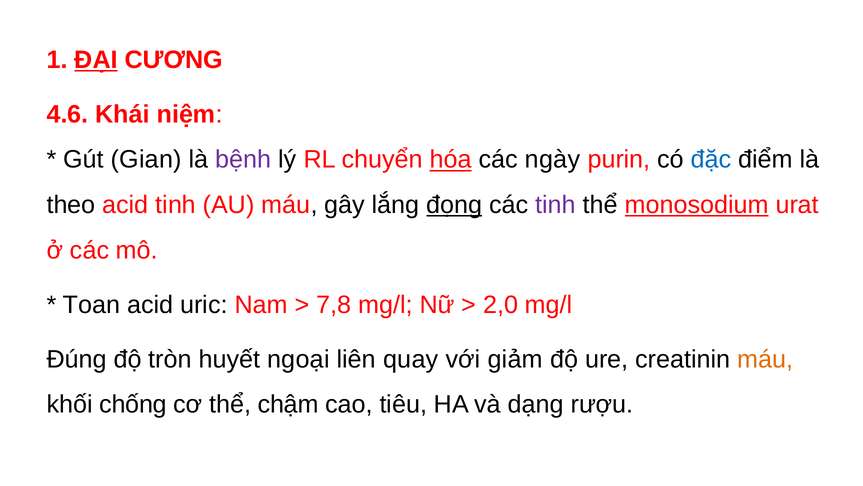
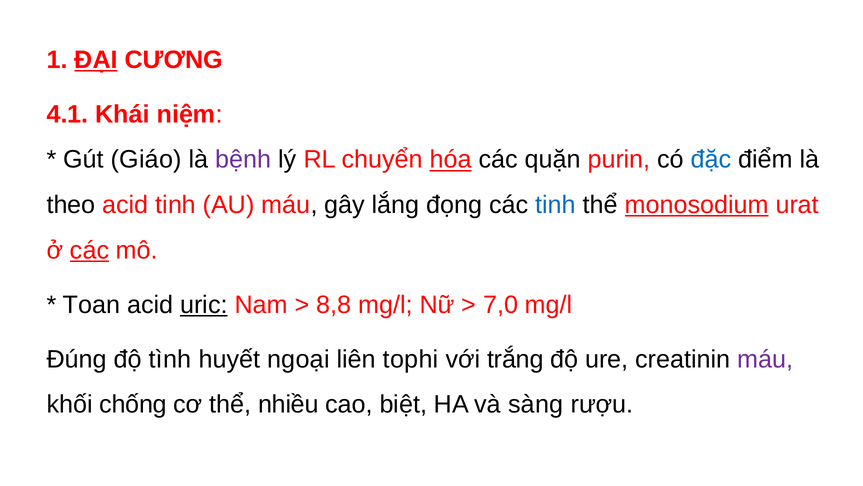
4.6: 4.6 -> 4.1
Gian: Gian -> Giáo
ngày: ngày -> quặn
đọng underline: present -> none
tinh at (555, 205) colour: purple -> blue
các at (90, 250) underline: none -> present
uric underline: none -> present
7,8: 7,8 -> 8,8
2,0: 2,0 -> 7,0
tròn: tròn -> tình
quay: quay -> tophi
giảm: giảm -> trắng
máu at (765, 359) colour: orange -> purple
chậm: chậm -> nhiều
tiêu: tiêu -> biệt
dạng: dạng -> sàng
